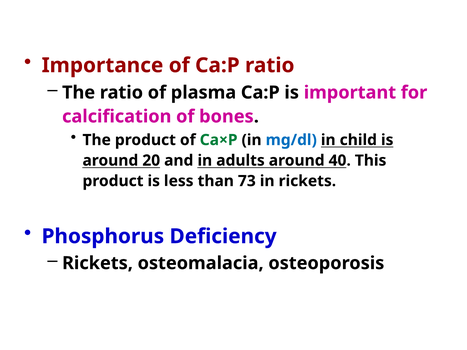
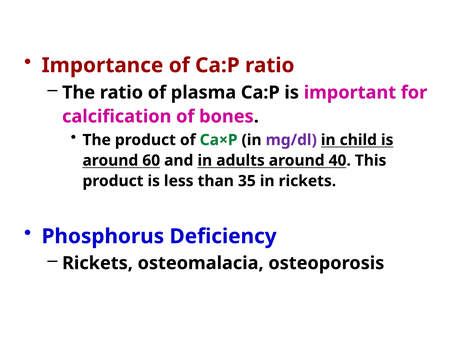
mg/dl colour: blue -> purple
20: 20 -> 60
73: 73 -> 35
